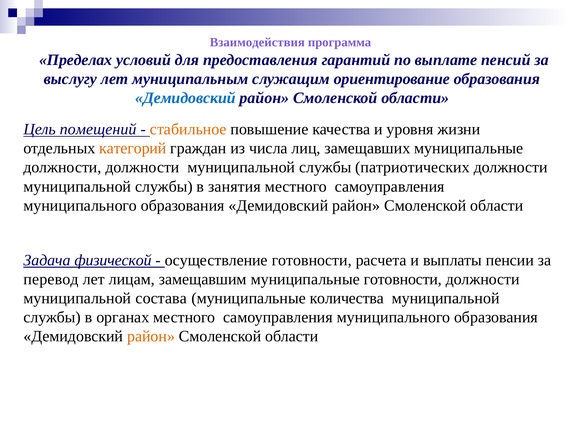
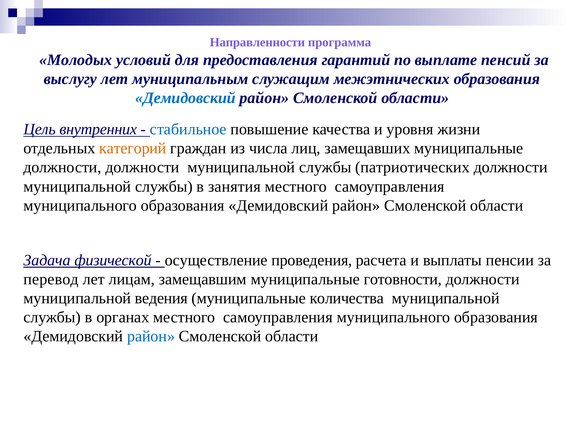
Взаимодействия: Взаимодействия -> Направленности
Пределах: Пределах -> Молодых
ориентирование: ориентирование -> межэтнических
помещений: помещений -> внутренних
стабильное colour: orange -> blue
осуществление готовности: готовности -> проведения
состава: состава -> ведения
район at (151, 336) colour: orange -> blue
